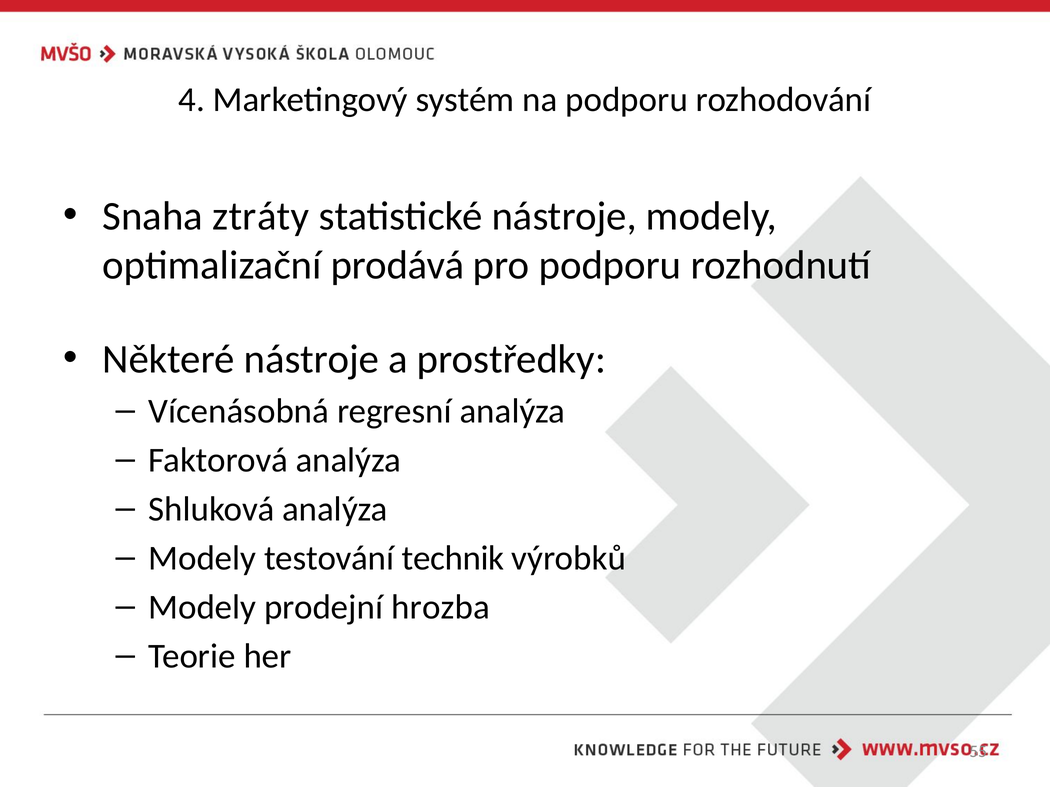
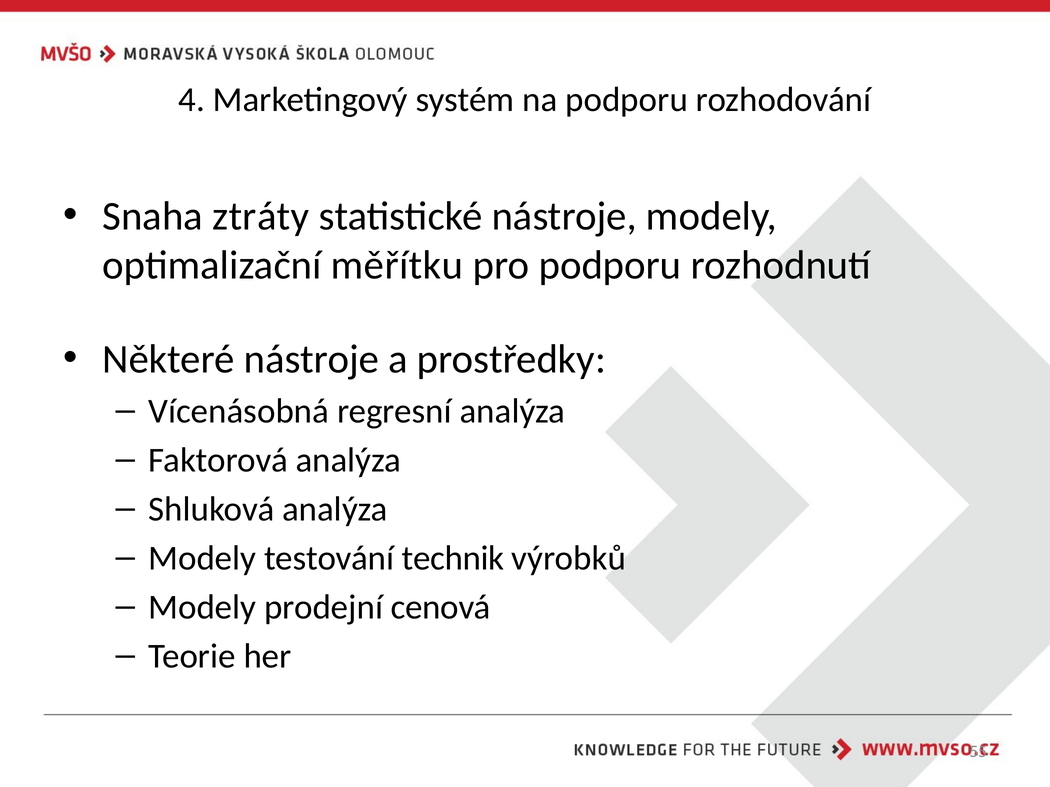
prodává: prodává -> měřítku
hrozba: hrozba -> cenová
